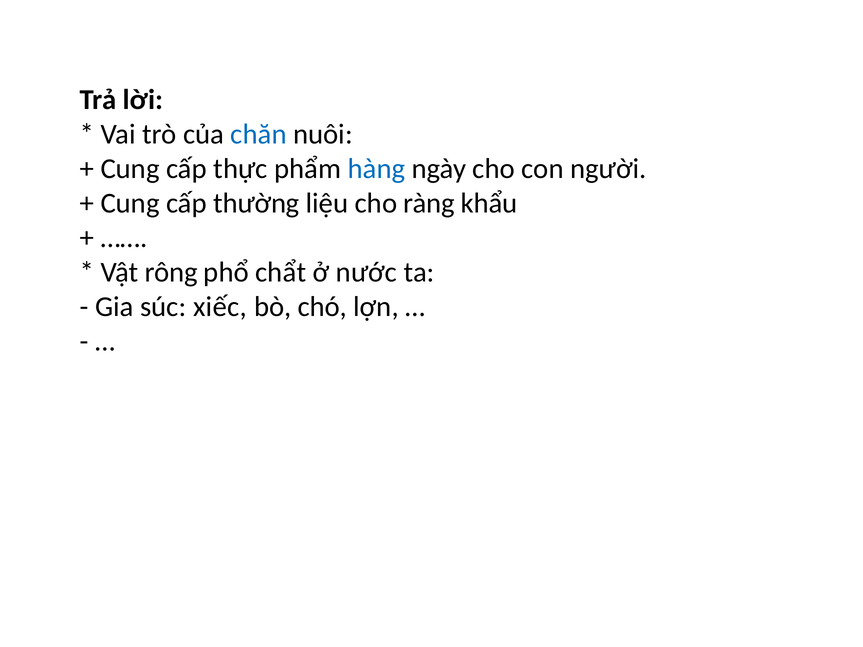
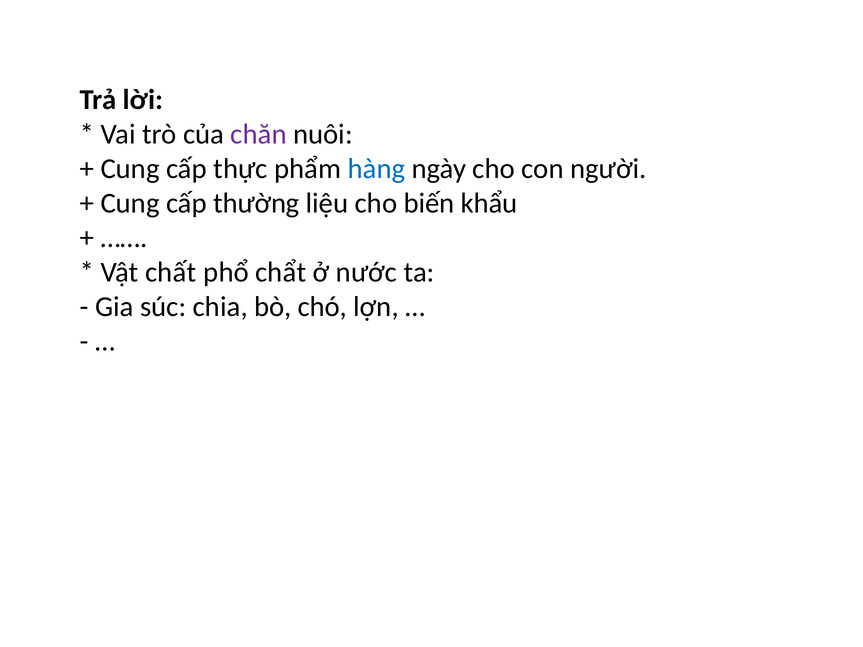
chăn colour: blue -> purple
ràng: ràng -> biến
rông: rông -> chất
xiếc: xiếc -> chia
